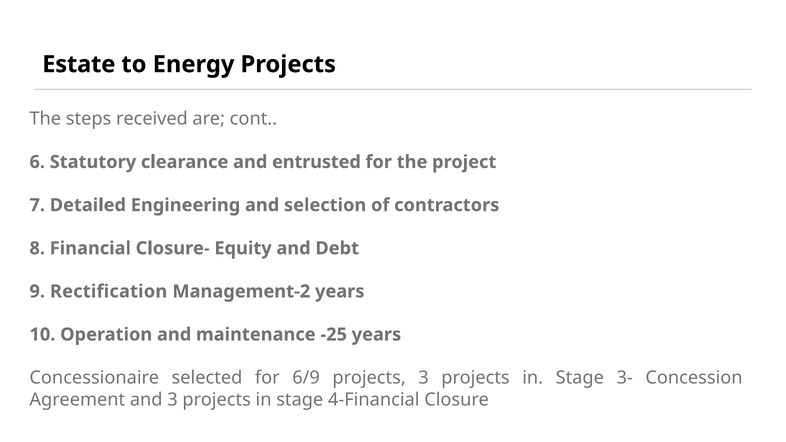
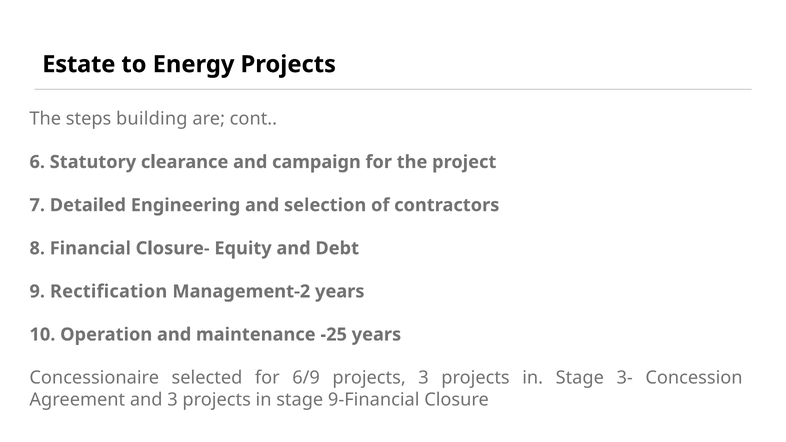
received: received -> building
entrusted: entrusted -> campaign
4-Financial: 4-Financial -> 9-Financial
